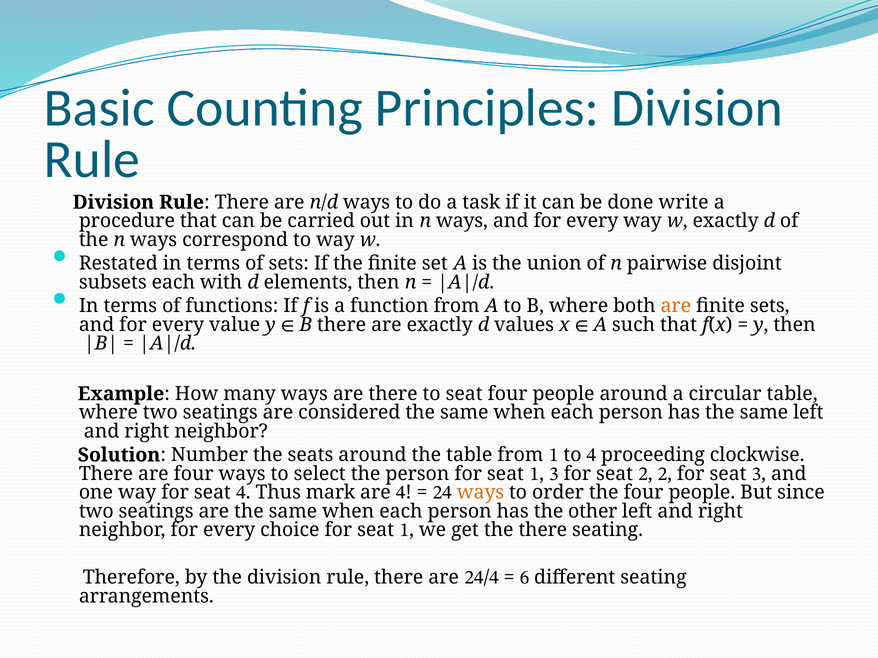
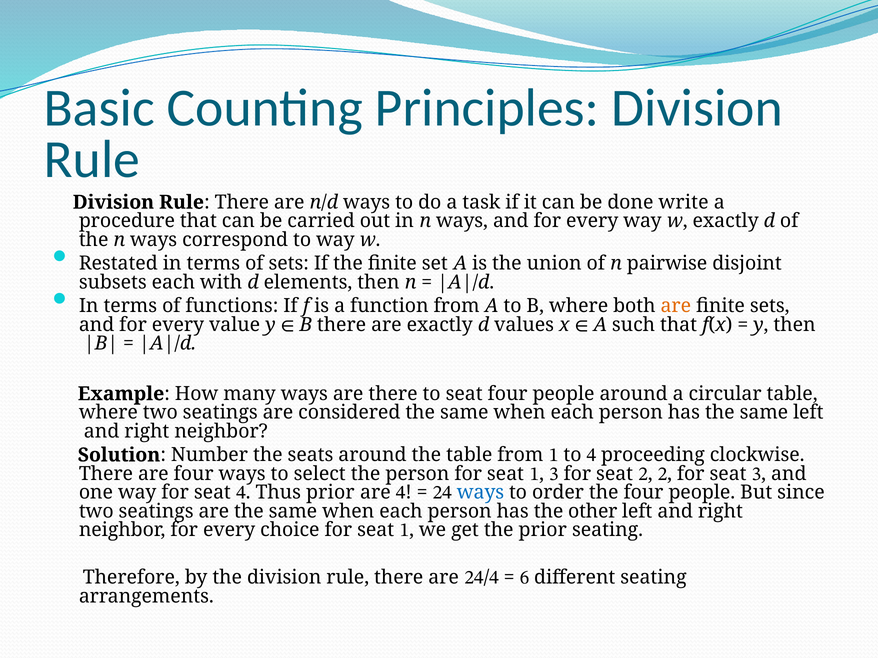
Thus mark: mark -> prior
ways at (480, 493) colour: orange -> blue
the there: there -> prior
